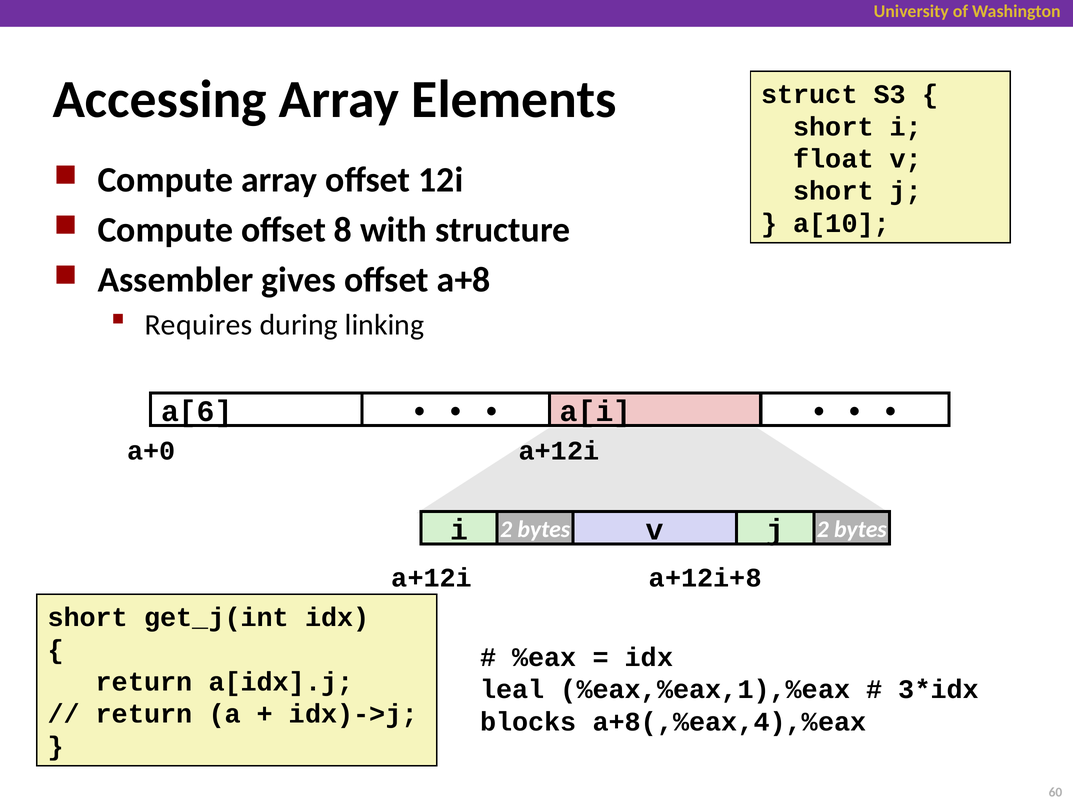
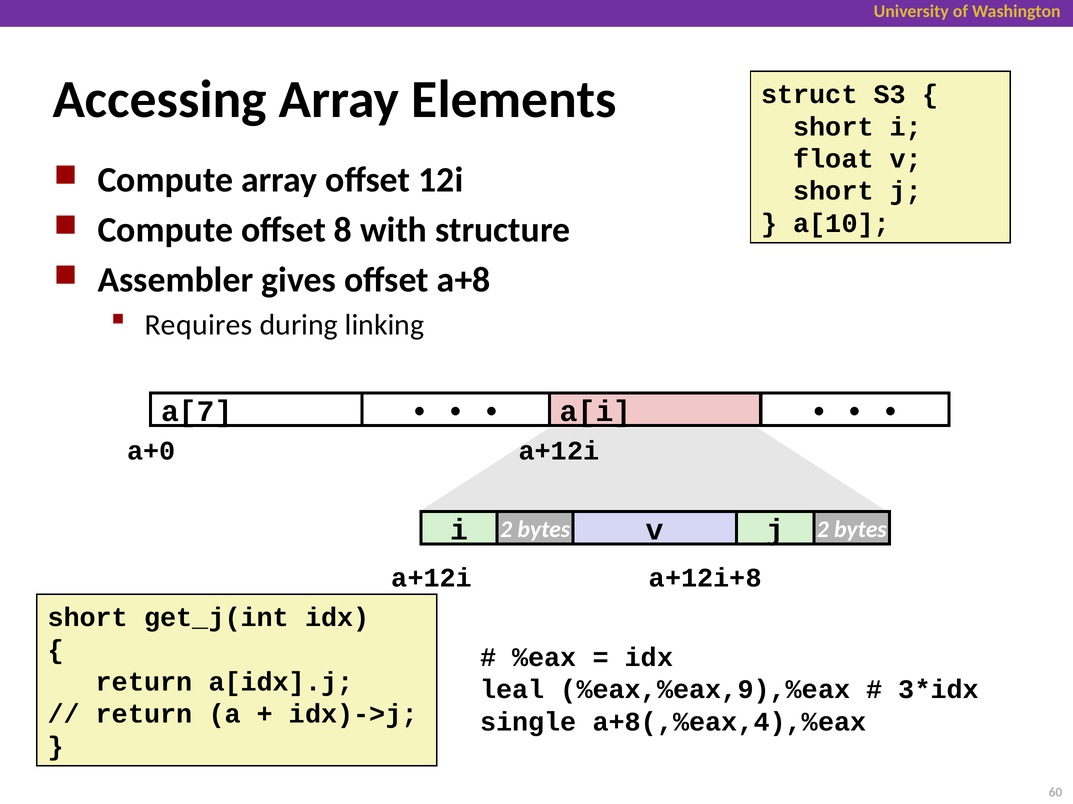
a[6: a[6 -> a[7
%eax,%eax,1),%eax: %eax,%eax,1),%eax -> %eax,%eax,9),%eax
blocks: blocks -> single
